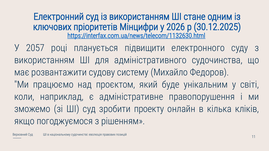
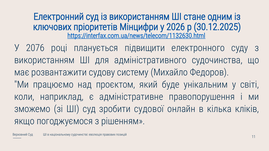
2057: 2057 -> 2076
проекту: проекту -> судової
